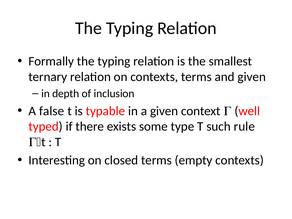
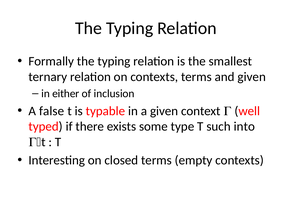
depth: depth -> either
rule: rule -> into
